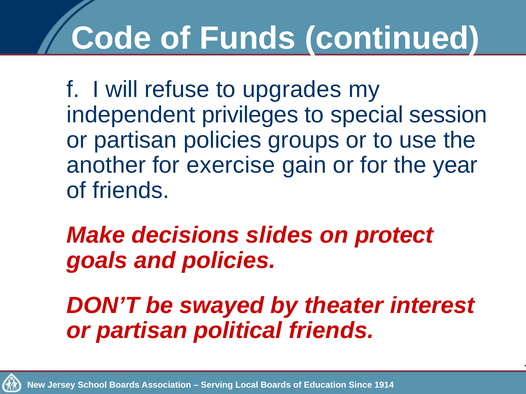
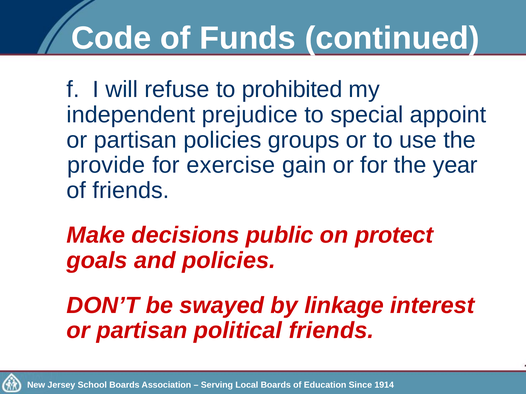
upgrades: upgrades -> prohibited
privileges: privileges -> prejudice
session: session -> appoint
another: another -> provide
slides: slides -> public
theater: theater -> linkage
